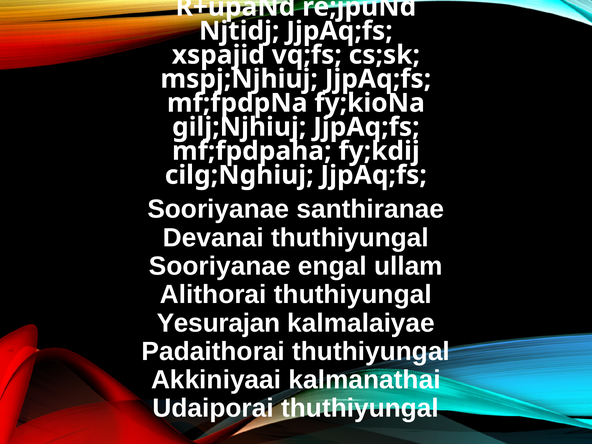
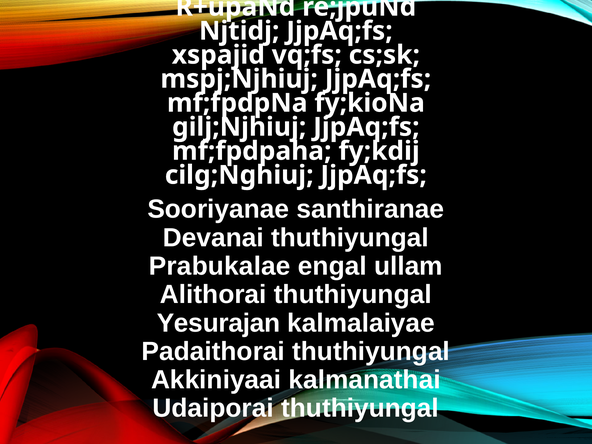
Sooriyanae at (220, 266): Sooriyanae -> Prabukalae
